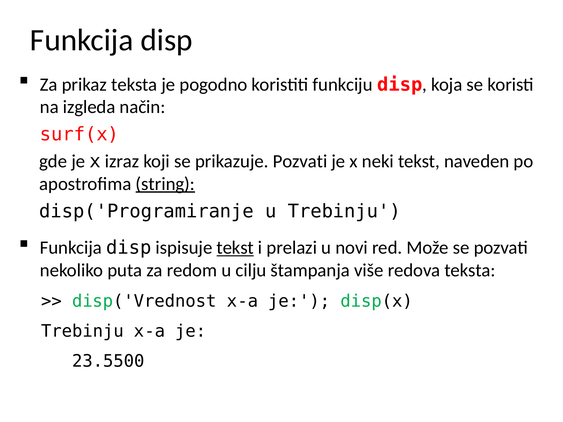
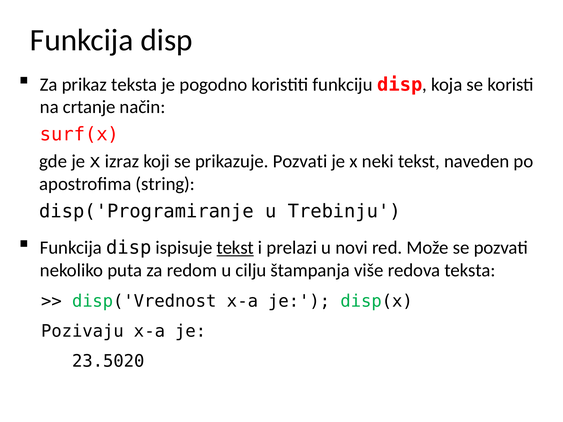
izgleda: izgleda -> crtanje
string underline: present -> none
Trebinju at (82, 331): Trebinju -> Pozivaju
23.5500: 23.5500 -> 23.5020
